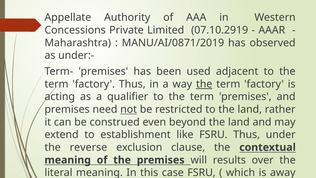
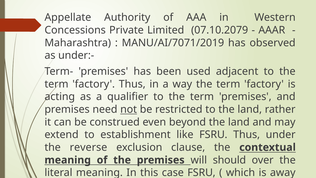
07.10.2919: 07.10.2919 -> 07.10.2079
MANU/AI/0871/2019: MANU/AI/0871/2019 -> MANU/AI/7071/2019
the at (204, 84) underline: present -> none
results: results -> should
